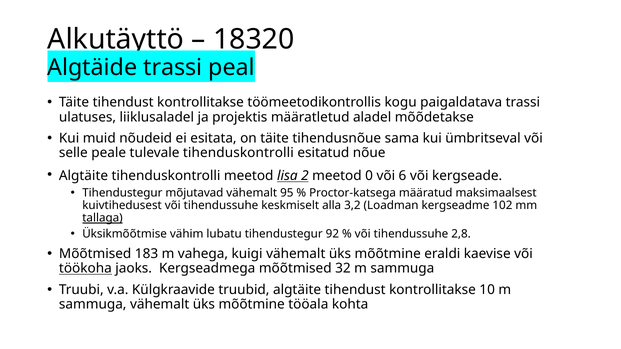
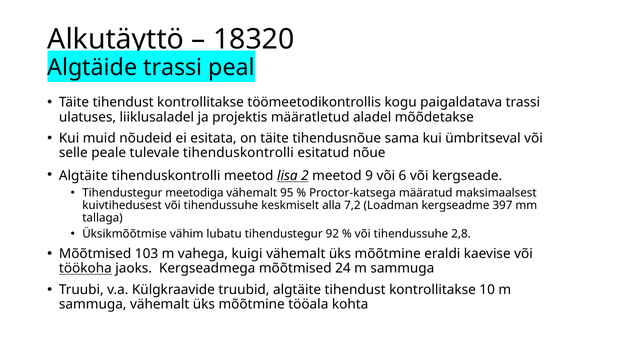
0: 0 -> 9
mõjutavad: mõjutavad -> meetodiga
3,2: 3,2 -> 7,2
102: 102 -> 397
tallaga underline: present -> none
183: 183 -> 103
32: 32 -> 24
